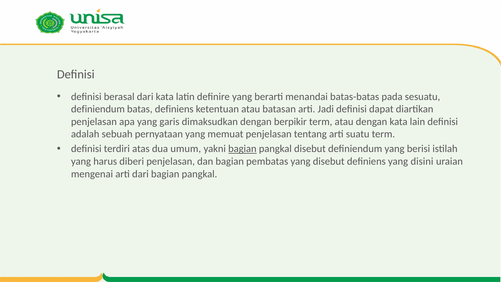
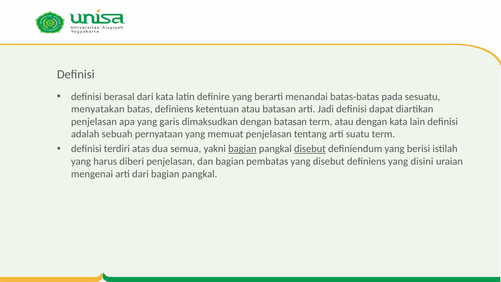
definiendum at (98, 109): definiendum -> menyatakan
dengan berpikir: berpikir -> batasan
umum: umum -> semua
disebut at (310, 149) underline: none -> present
